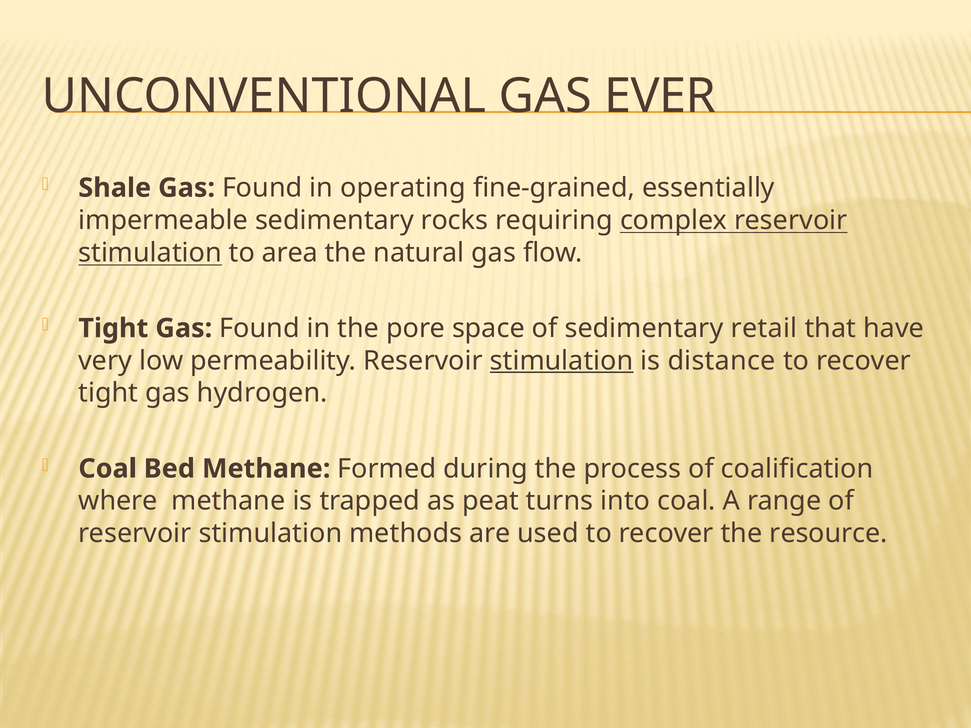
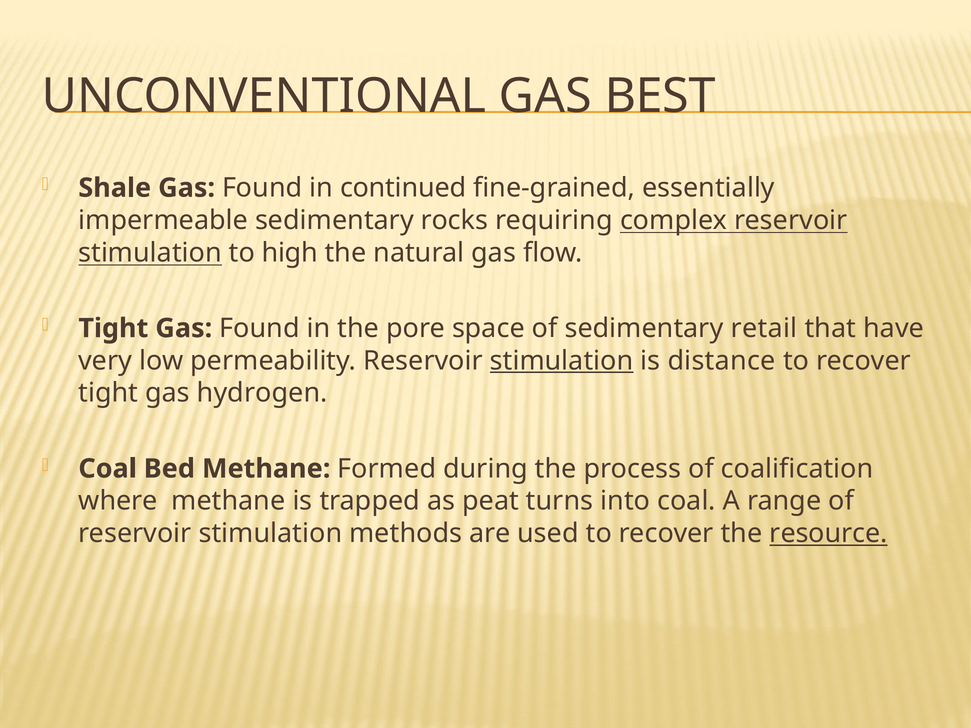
EVER: EVER -> BEST
operating: operating -> continued
area: area -> high
resource underline: none -> present
